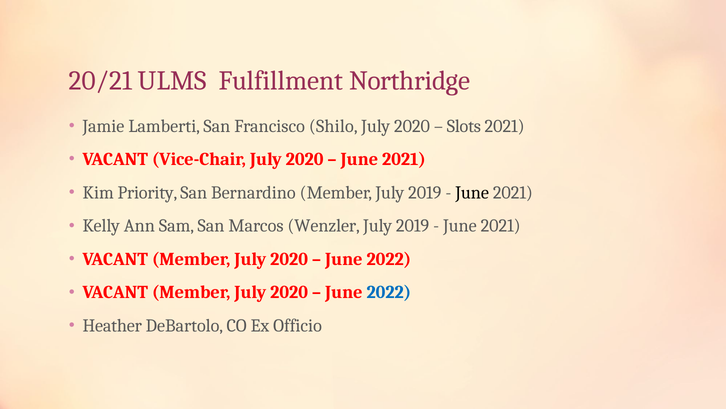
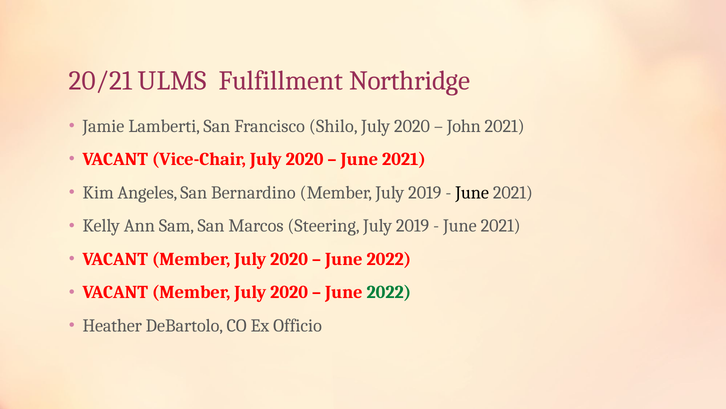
Slots: Slots -> John
Priority: Priority -> Angeles
Wenzler: Wenzler -> Steering
2022 at (389, 292) colour: blue -> green
